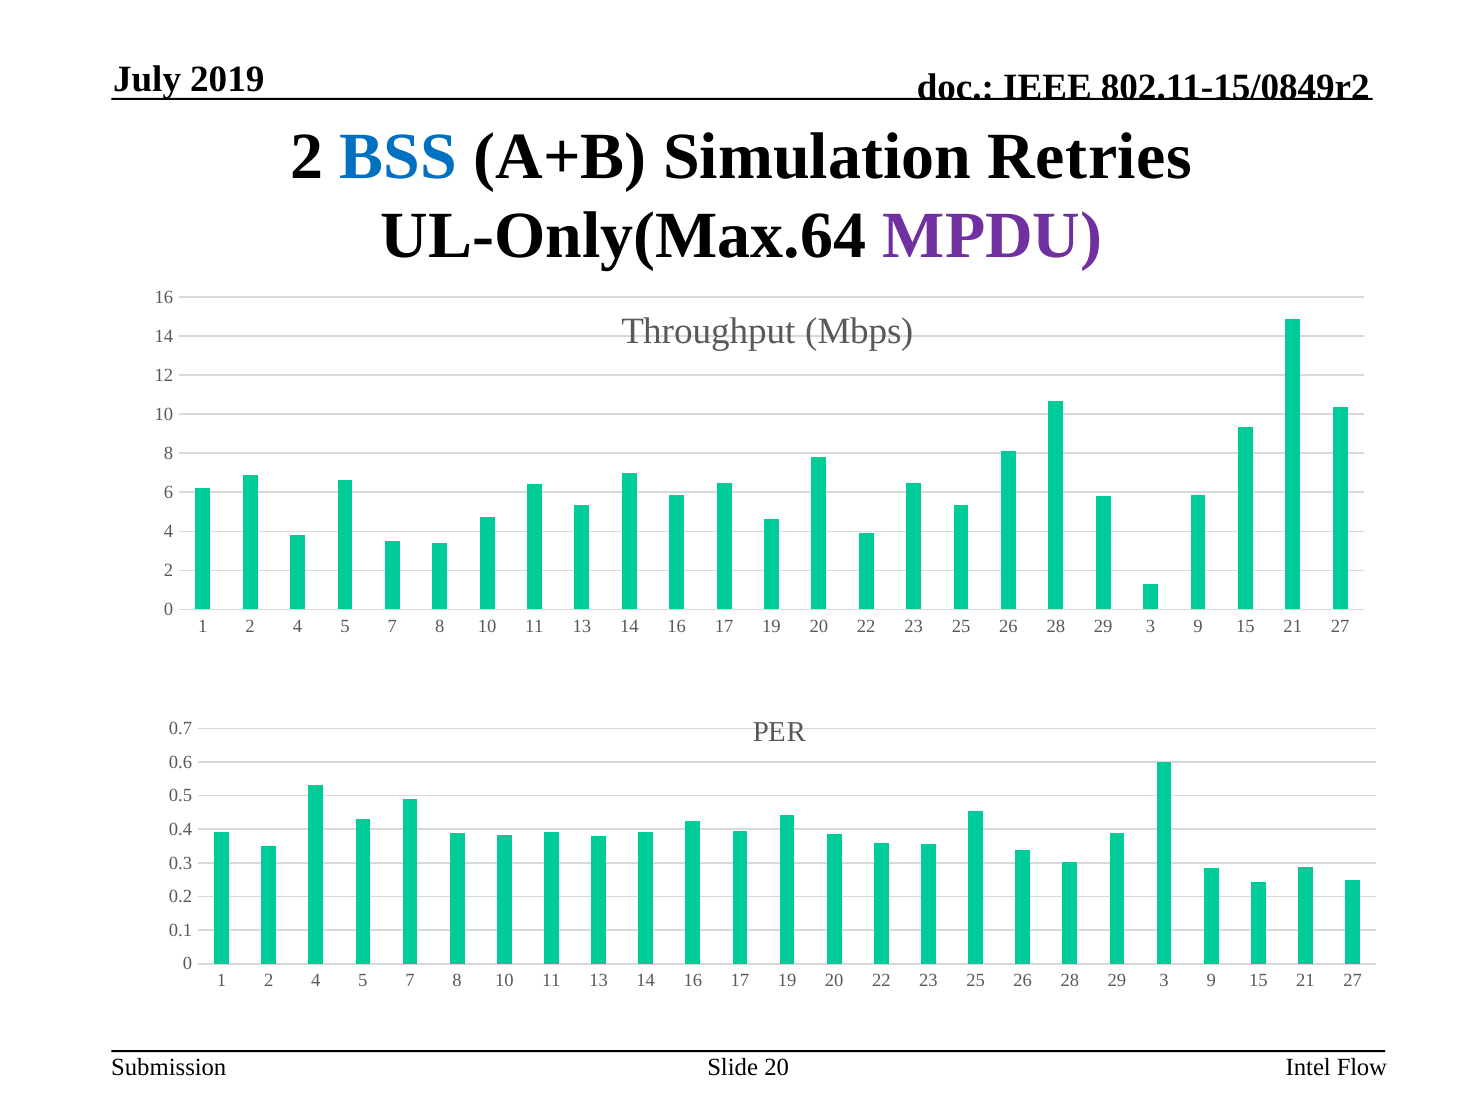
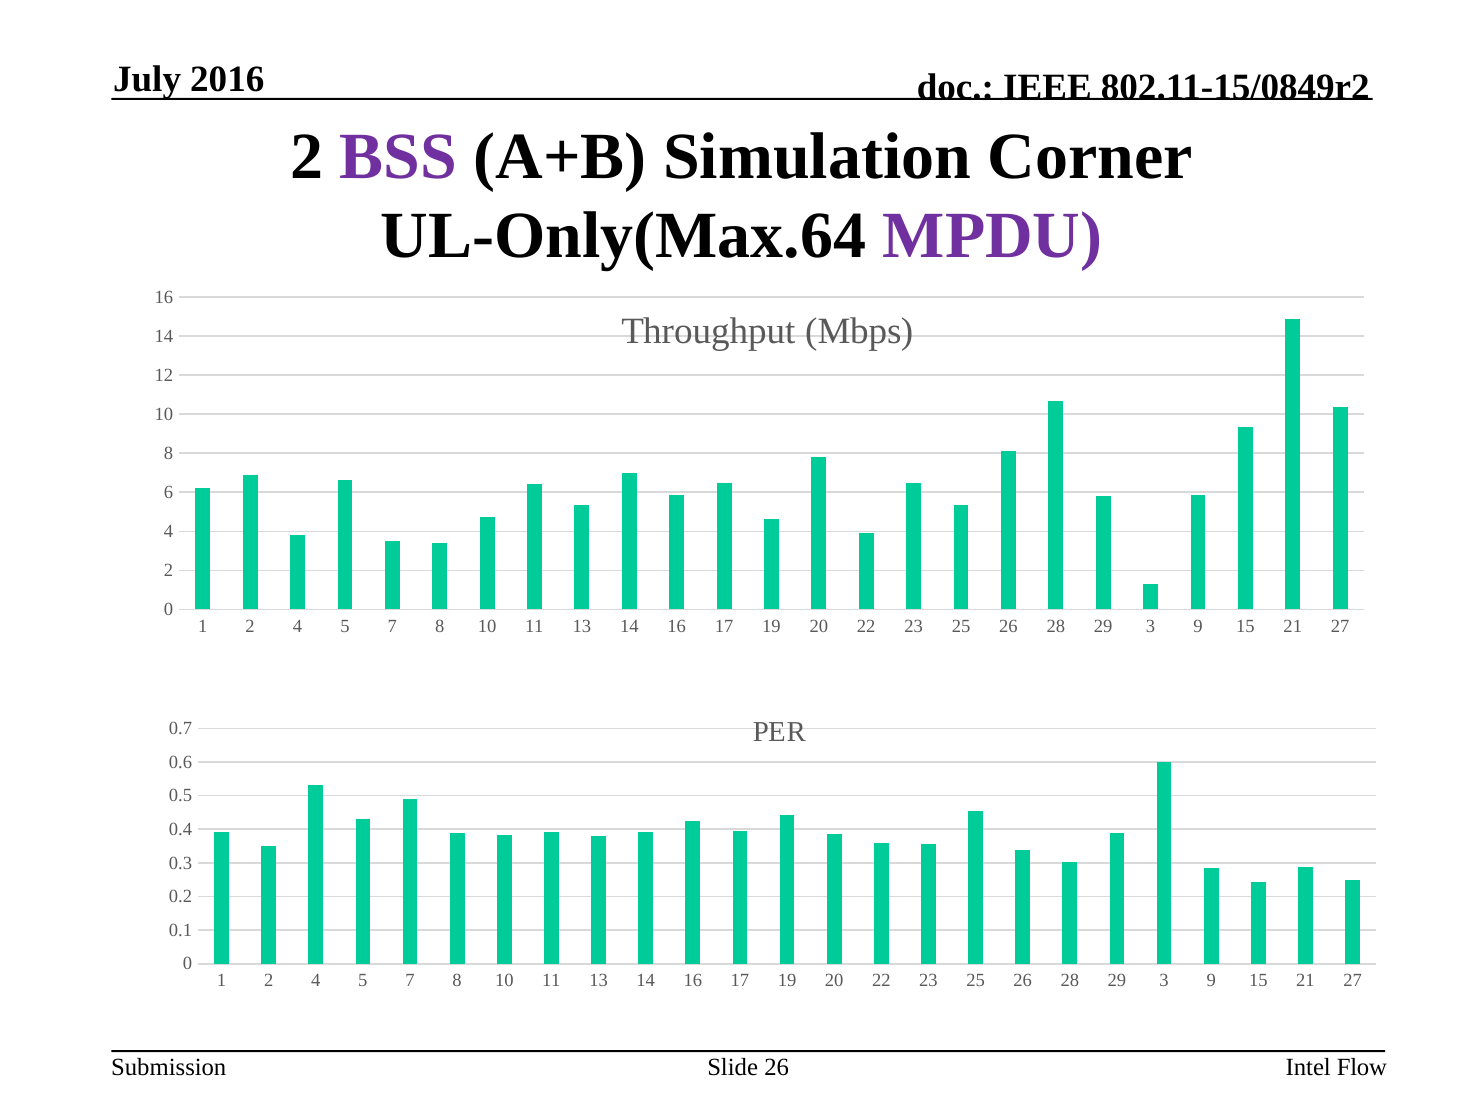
2019: 2019 -> 2016
BSS colour: blue -> purple
Retries: Retries -> Corner
Slide 20: 20 -> 26
